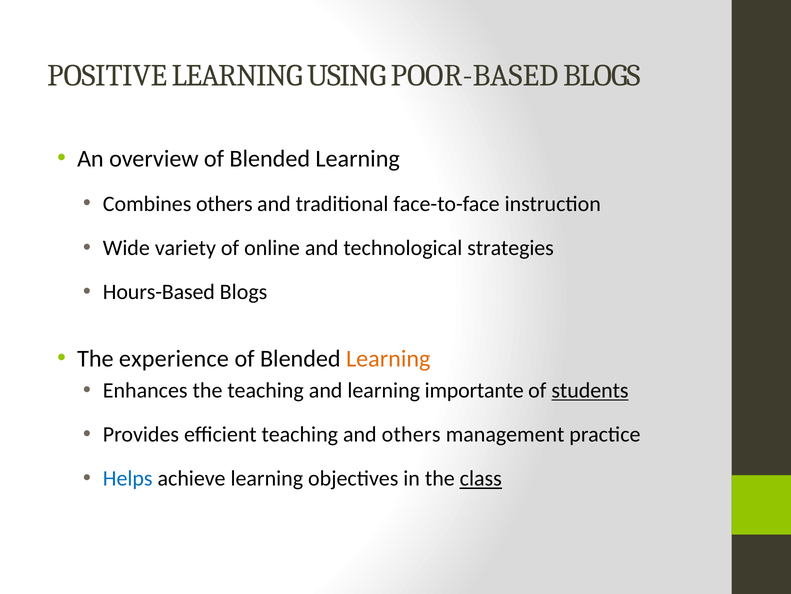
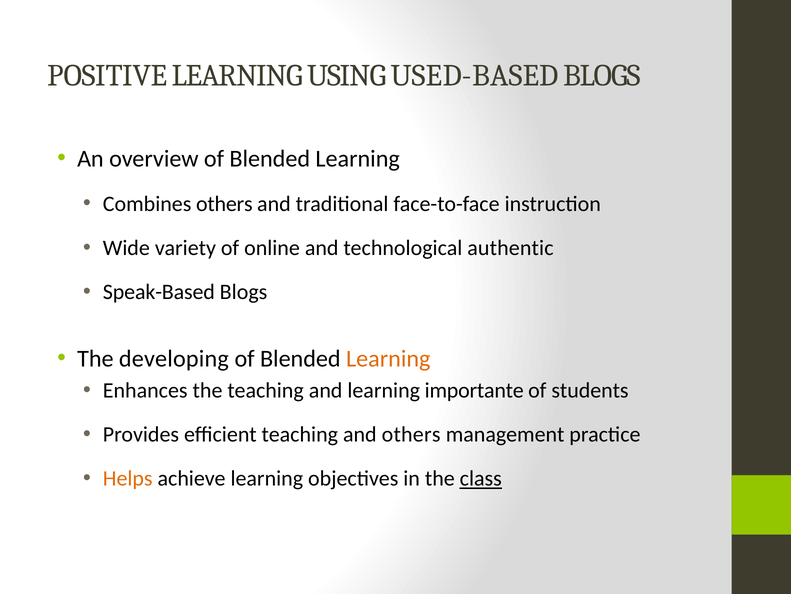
POOR-BASED: POOR-BASED -> USED-BASED
strategies: strategies -> authentic
Hours-Based: Hours-Based -> Speak-Based
experience: experience -> developing
students underline: present -> none
Helps colour: blue -> orange
